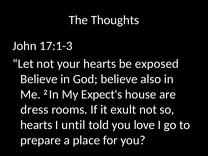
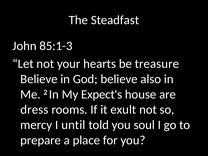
Thoughts: Thoughts -> Steadfast
17:1-3: 17:1-3 -> 85:1-3
exposed: exposed -> treasure
hearts at (36, 125): hearts -> mercy
love: love -> soul
